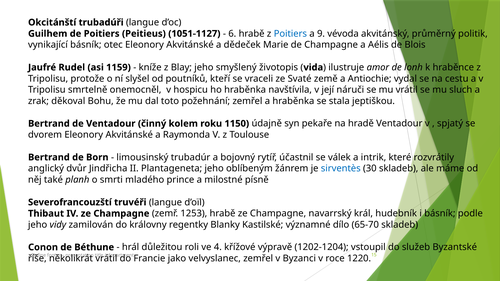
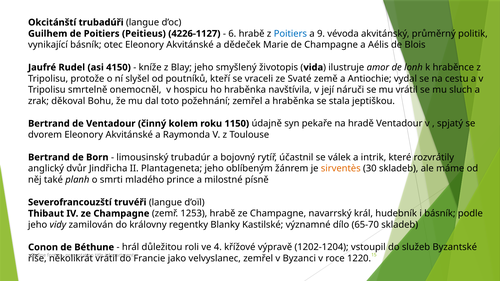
1051-1127: 1051-1127 -> 4226-1127
1159: 1159 -> 4150
sirventès colour: blue -> orange
